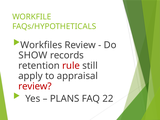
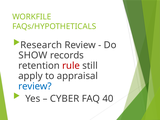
Workfiles: Workfiles -> Research
review at (35, 86) colour: red -> blue
PLANS: PLANS -> CYBER
22: 22 -> 40
